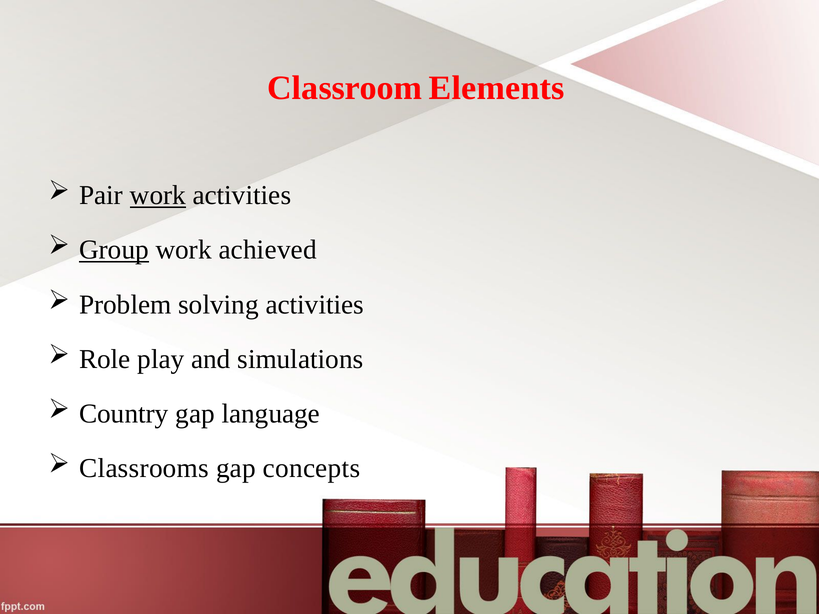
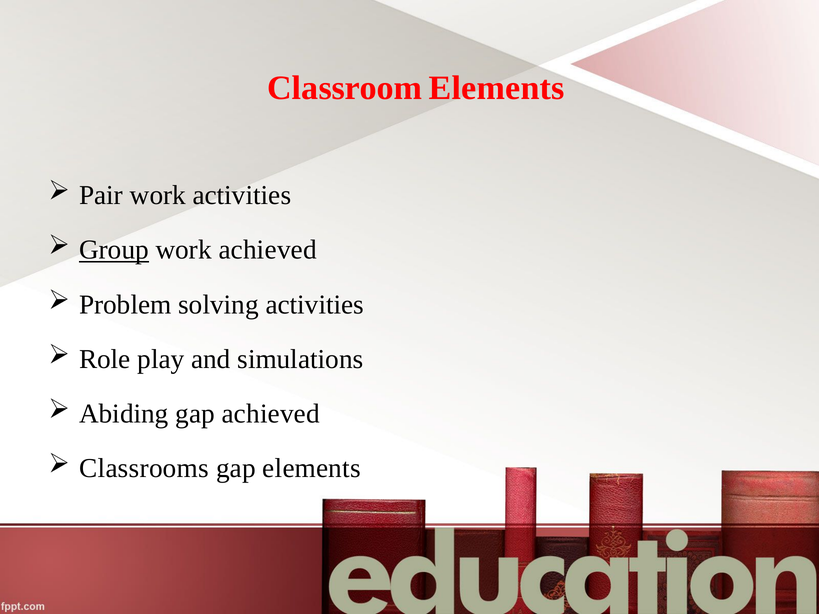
work at (158, 195) underline: present -> none
Country: Country -> Abiding
gap language: language -> achieved
gap concepts: concepts -> elements
